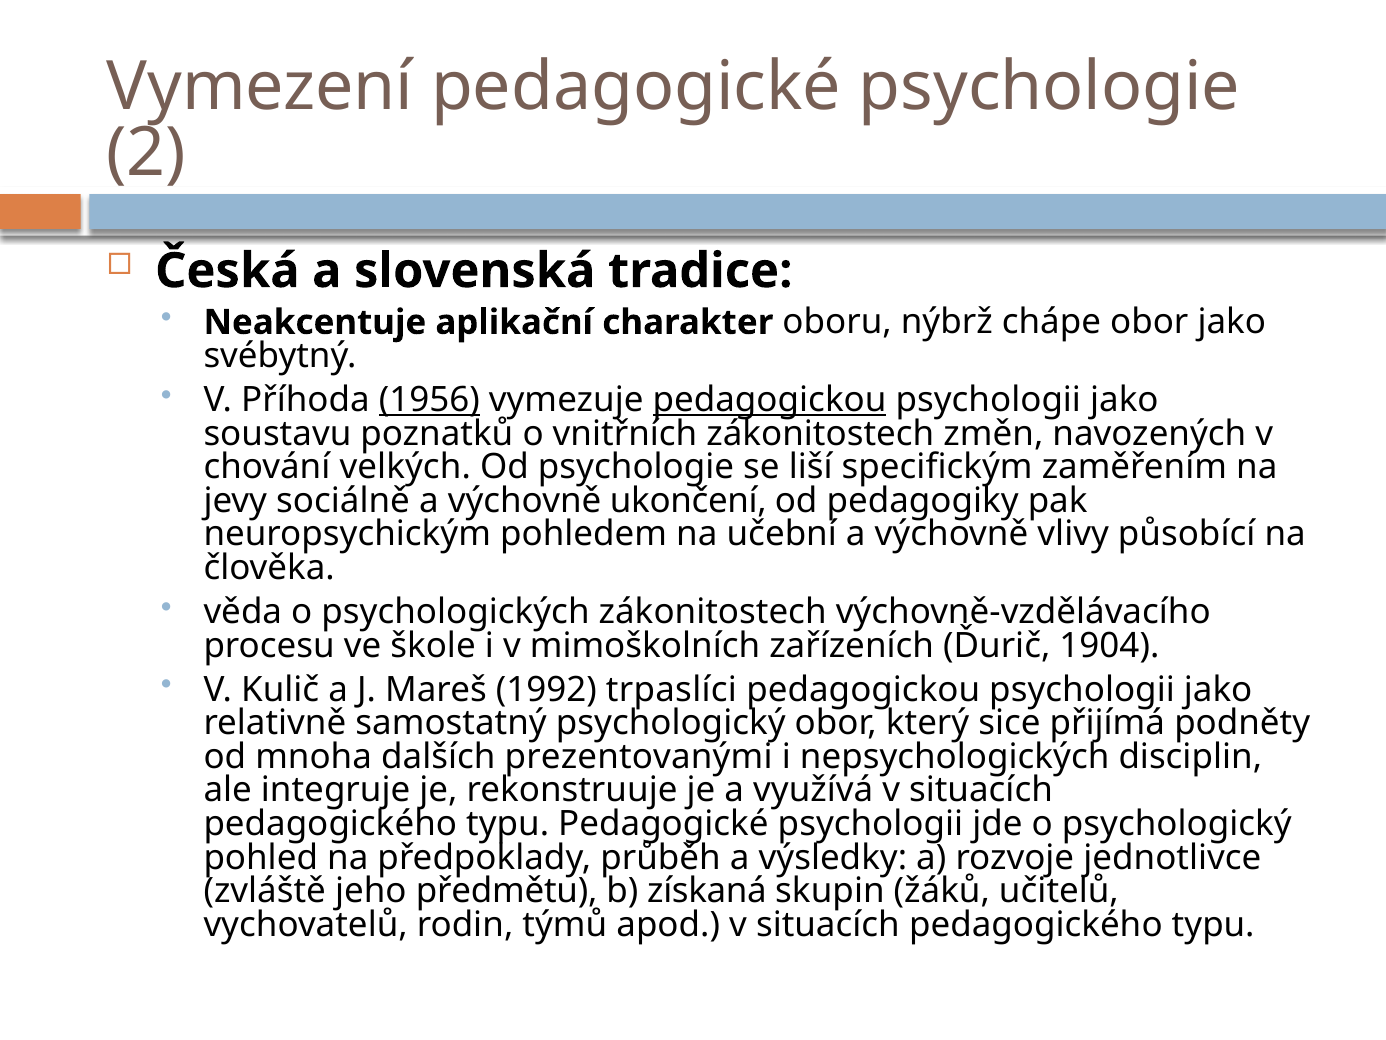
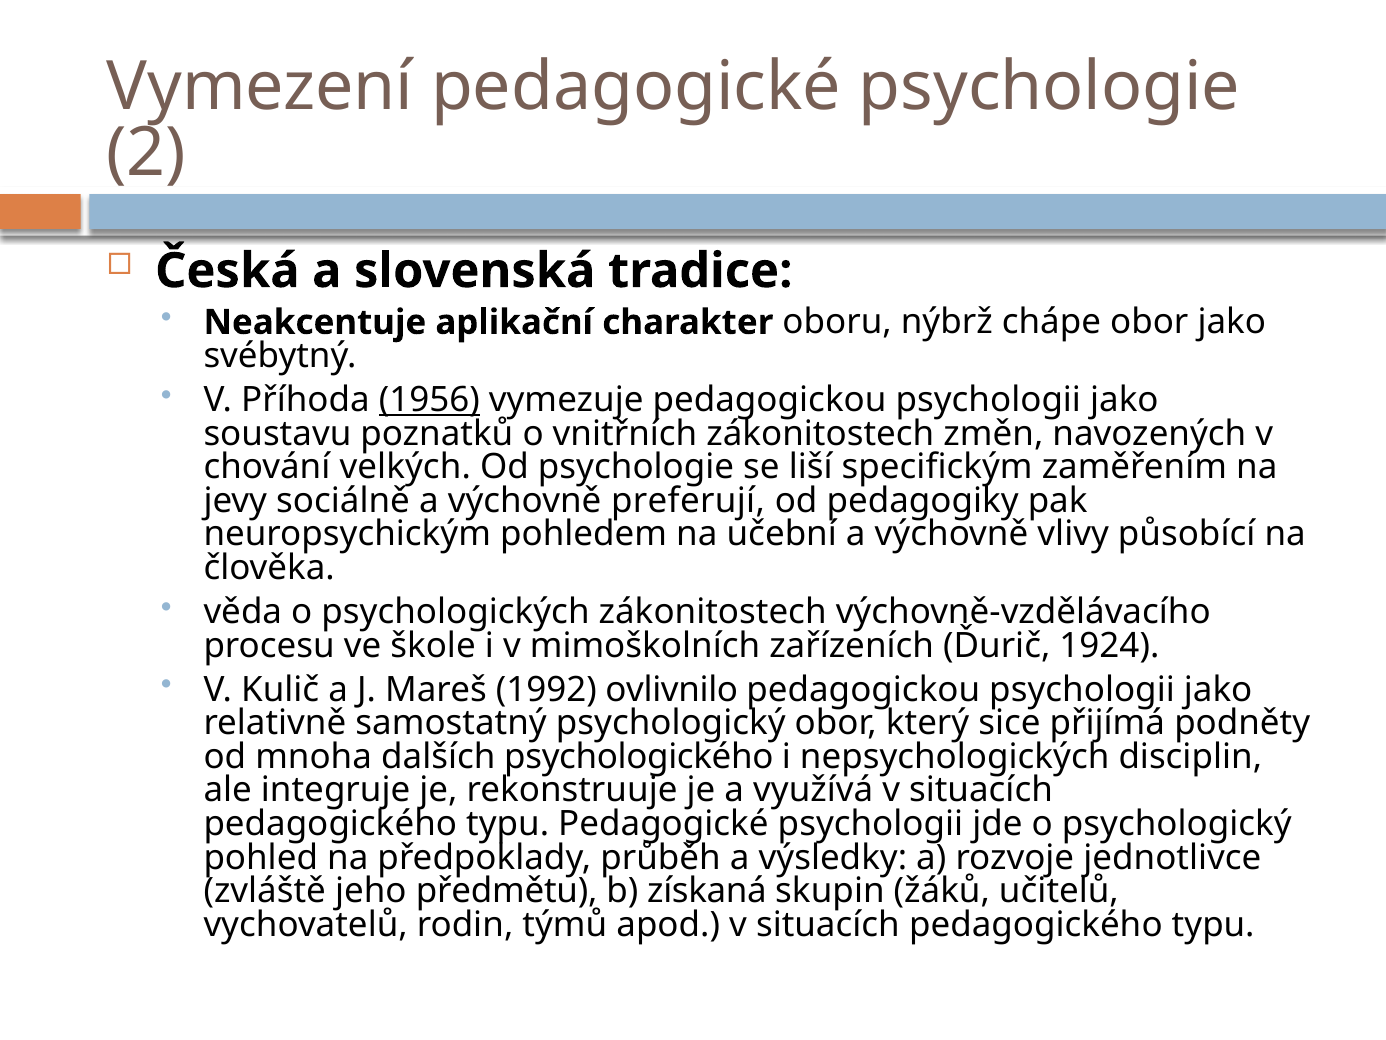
pedagogickou at (769, 400) underline: present -> none
ukončení: ukončení -> preferují
1904: 1904 -> 1924
trpaslíci: trpaslíci -> ovlivnilo
prezentovanými: prezentovanými -> psychologického
